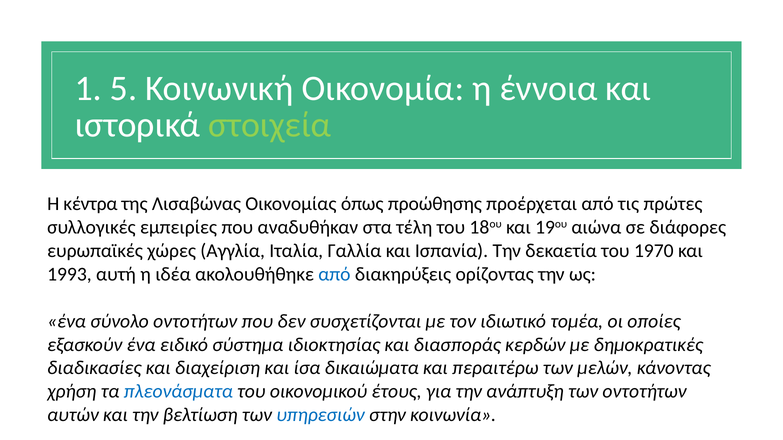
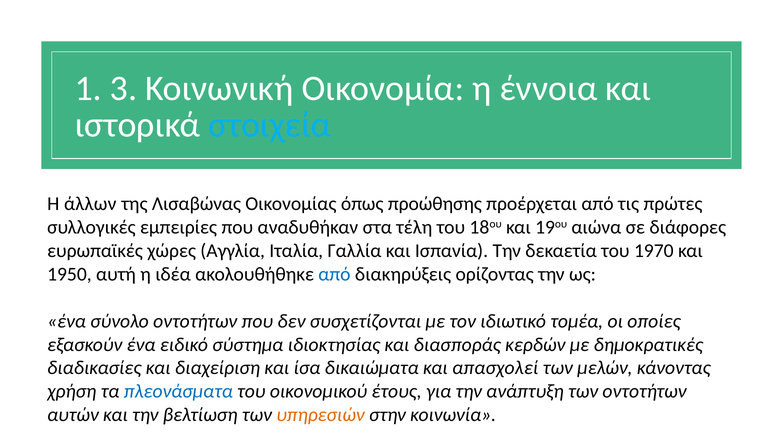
5: 5 -> 3
στοιχεία colour: light green -> light blue
κέντρα: κέντρα -> άλλων
1993: 1993 -> 1950
περαιτέρω: περαιτέρω -> απασχολεί
υπηρεσιών colour: blue -> orange
